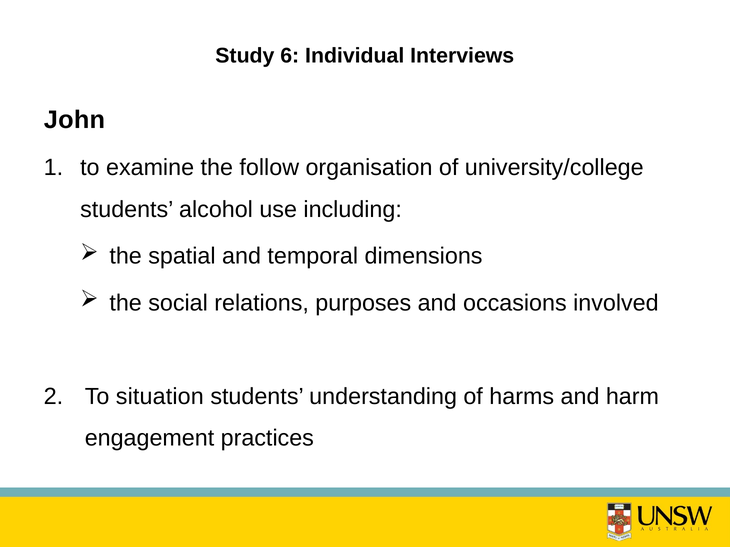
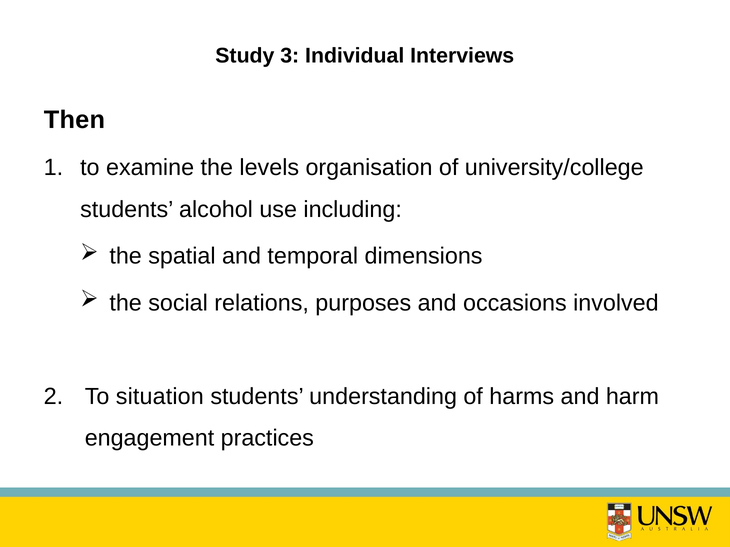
6: 6 -> 3
John: John -> Then
follow: follow -> levels
